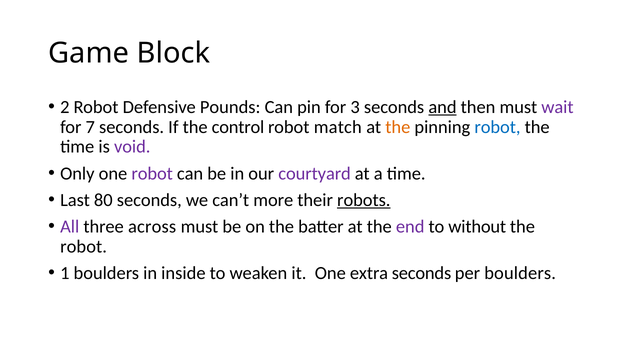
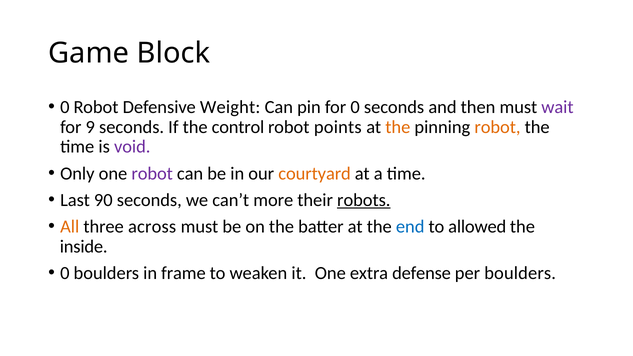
2 at (65, 107): 2 -> 0
Pounds: Pounds -> Weight
for 3: 3 -> 0
and underline: present -> none
7: 7 -> 9
match: match -> points
robot at (497, 127) colour: blue -> orange
courtyard colour: purple -> orange
80: 80 -> 90
All colour: purple -> orange
end colour: purple -> blue
without: without -> allowed
robot at (84, 246): robot -> inside
1 at (65, 273): 1 -> 0
inside: inside -> frame
extra seconds: seconds -> defense
